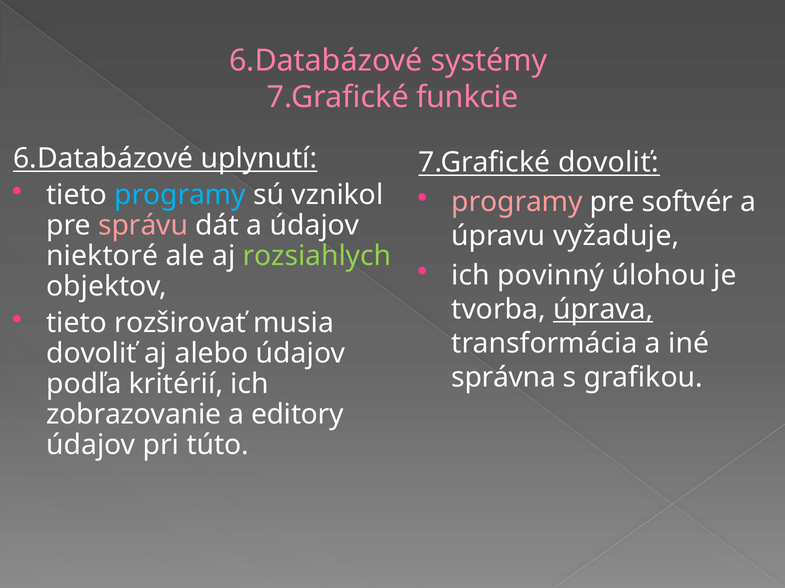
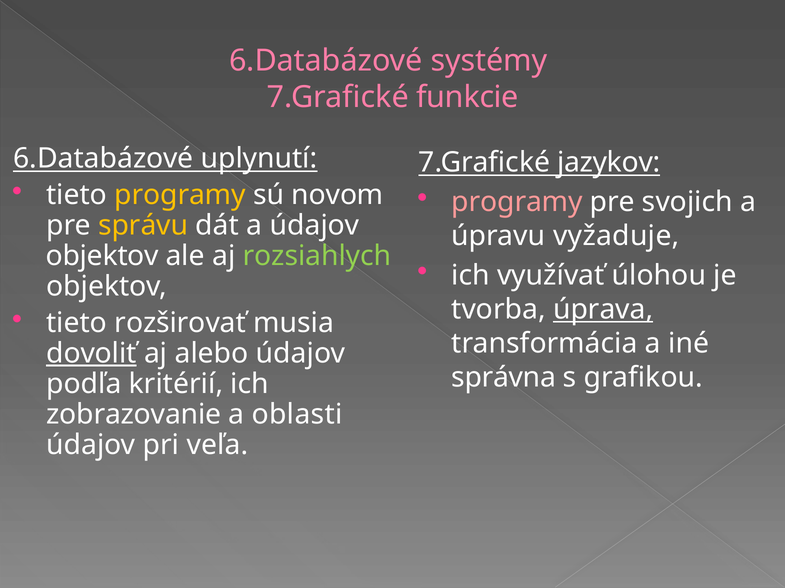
7.Grafické dovoliť: dovoliť -> jazykov
programy at (180, 195) colour: light blue -> yellow
vznikol: vznikol -> novom
softvér: softvér -> svojich
správu colour: pink -> yellow
niektoré at (102, 256): niektoré -> objektov
povinný: povinný -> využívať
dovoliť at (91, 354) underline: none -> present
editory: editory -> oblasti
túto: túto -> veľa
